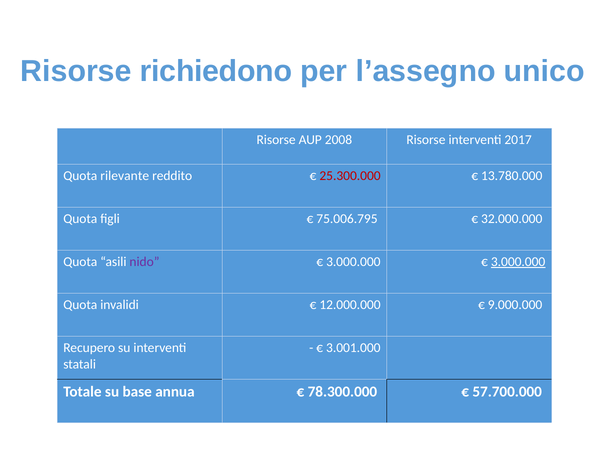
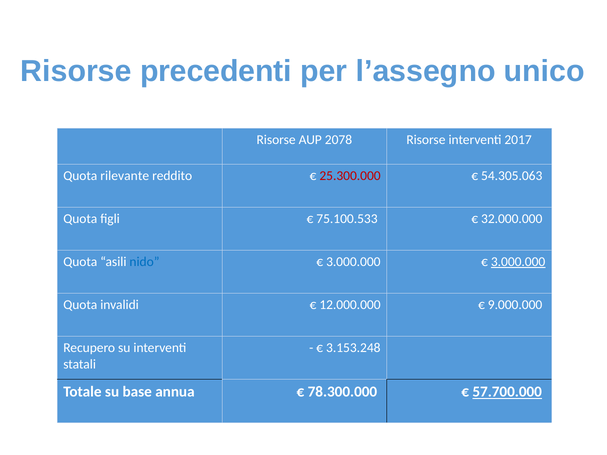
richiedono: richiedono -> precedenti
2008: 2008 -> 2078
13.780.000: 13.780.000 -> 54.305.063
75.006.795: 75.006.795 -> 75.100.533
nido colour: purple -> blue
3.001.000: 3.001.000 -> 3.153.248
57.700.000 underline: none -> present
